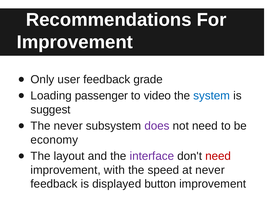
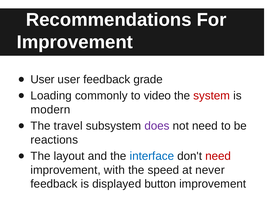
Only at (42, 79): Only -> User
passenger: passenger -> commonly
system colour: blue -> red
suggest: suggest -> modern
The never: never -> travel
economy: economy -> reactions
interface colour: purple -> blue
